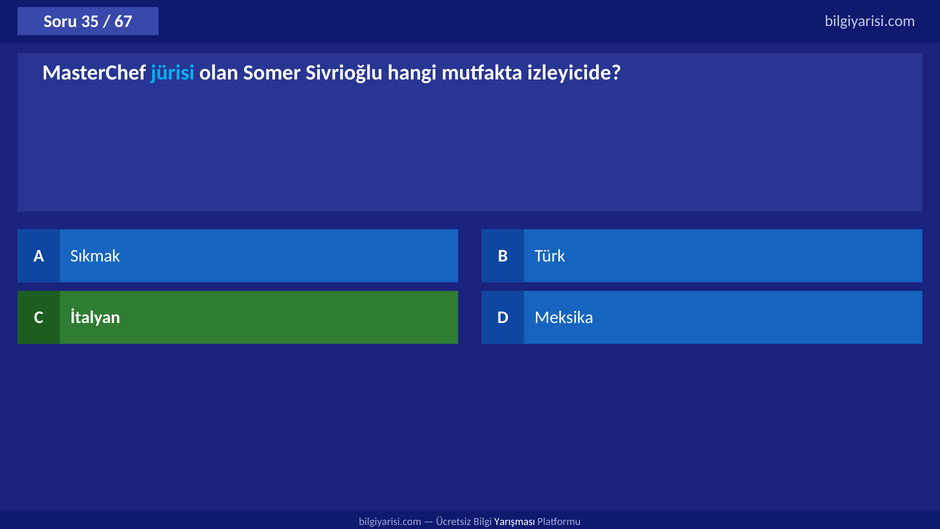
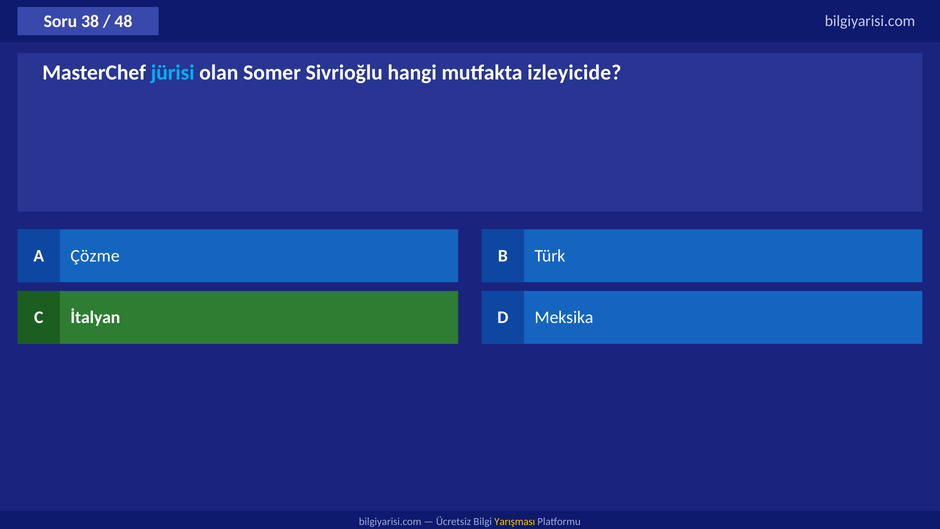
35: 35 -> 38
67: 67 -> 48
Sıkmak: Sıkmak -> Çözme
Yarışması colour: white -> yellow
